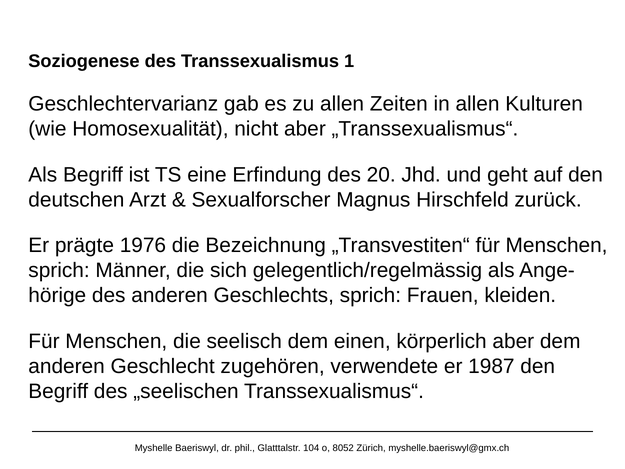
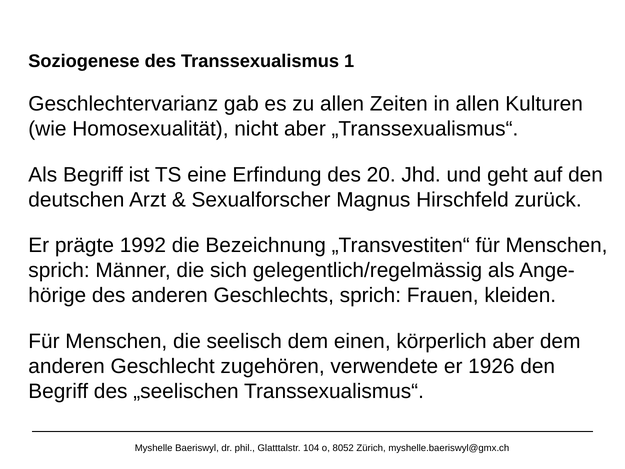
1976: 1976 -> 1992
1987: 1987 -> 1926
